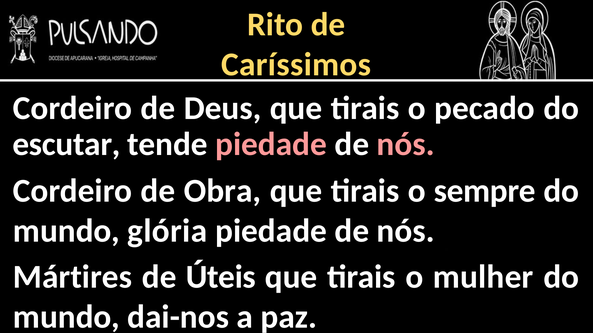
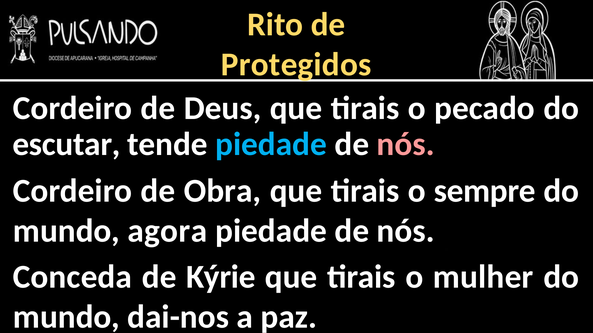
Caríssimos: Caríssimos -> Protegidos
piedade at (271, 144) colour: pink -> light blue
glória: glória -> agora
Mártires: Mártires -> Conceda
Úteis: Úteis -> Kýrie
